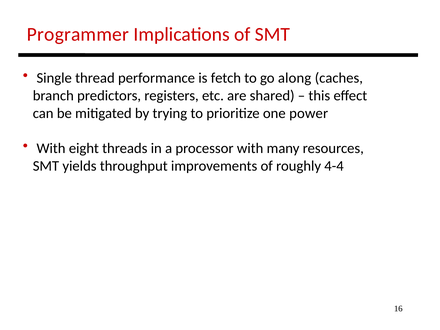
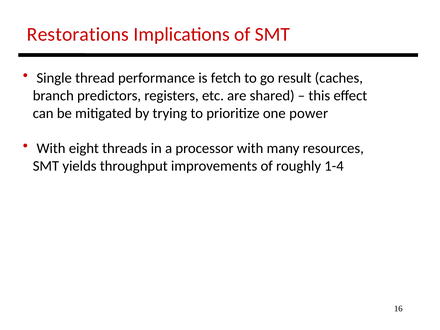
Programmer: Programmer -> Restorations
along: along -> result
4-4: 4-4 -> 1-4
